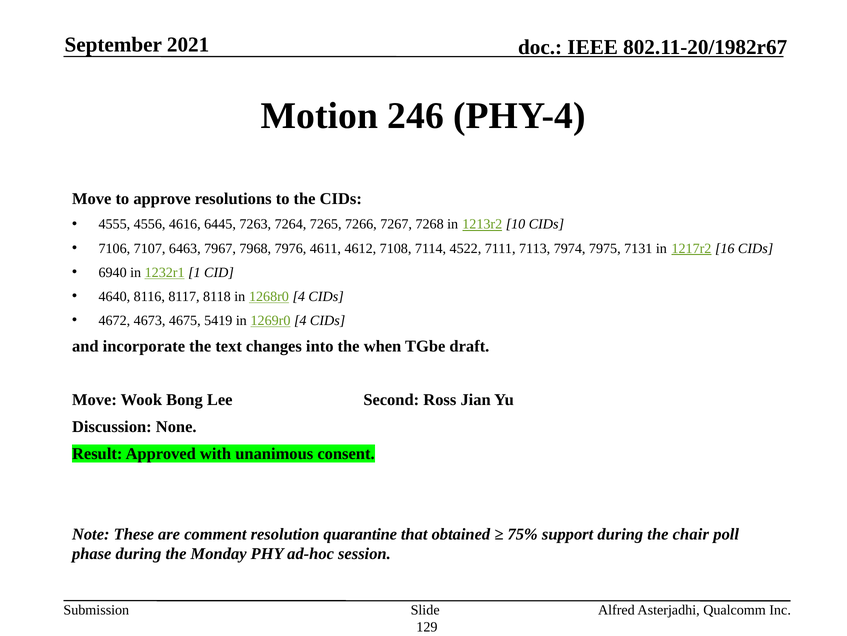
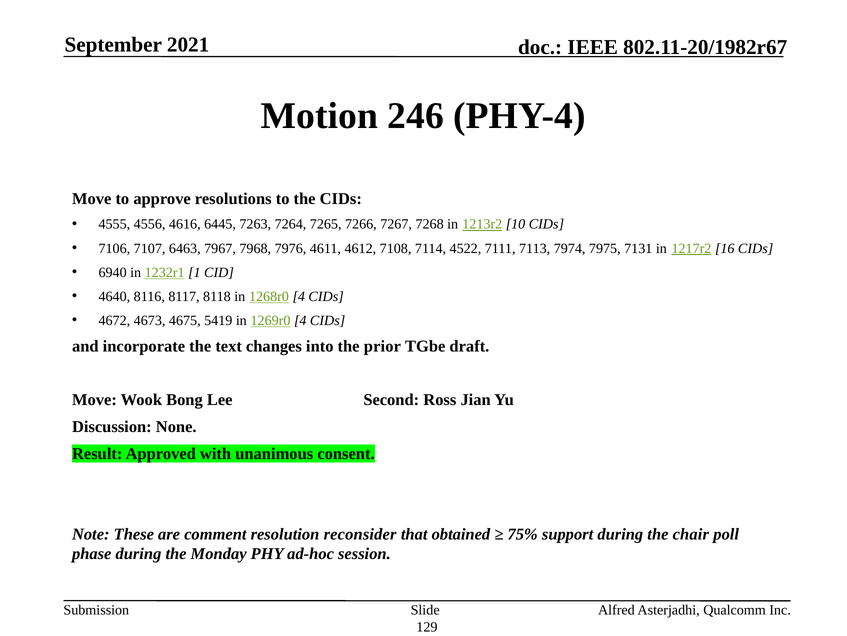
when: when -> prior
quarantine: quarantine -> reconsider
